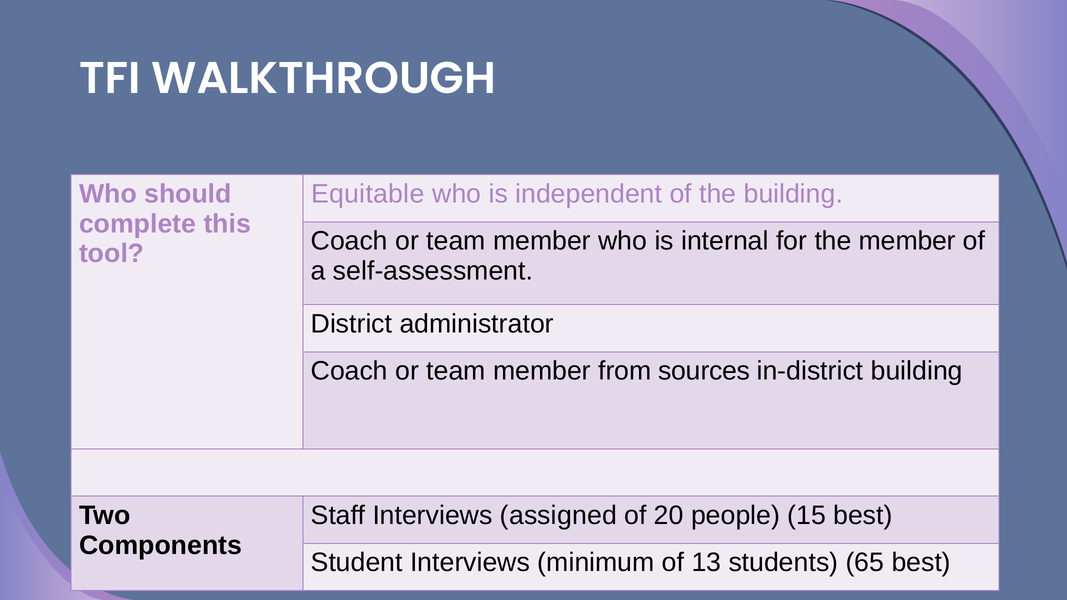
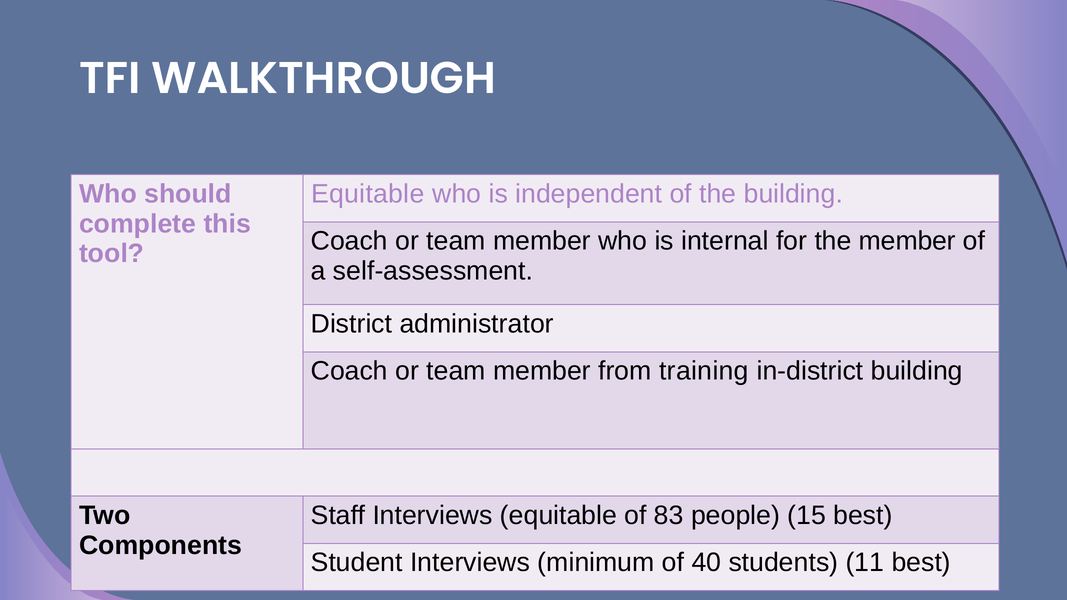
sources: sources -> training
Interviews assigned: assigned -> equitable
20: 20 -> 83
13: 13 -> 40
65: 65 -> 11
